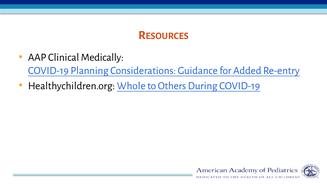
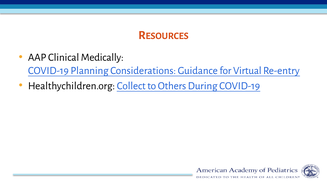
Added: Added -> Virtual
Whole: Whole -> Collect
